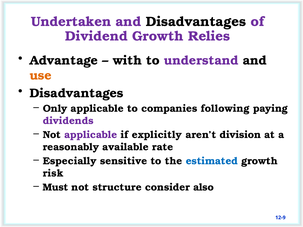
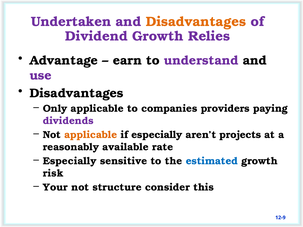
Disadvantages at (196, 22) colour: black -> orange
with: with -> earn
use colour: orange -> purple
following: following -> providers
applicable at (91, 135) colour: purple -> orange
if explicitly: explicitly -> especially
division: division -> projects
Must: Must -> Your
also: also -> this
